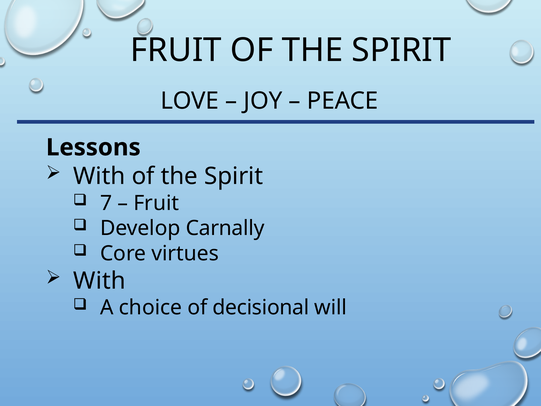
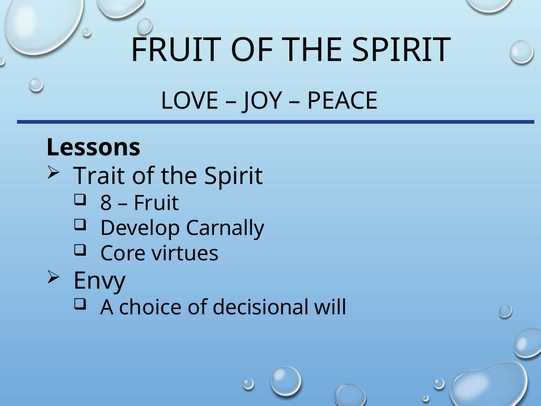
With at (99, 176): With -> Trait
7: 7 -> 8
With at (99, 281): With -> Envy
